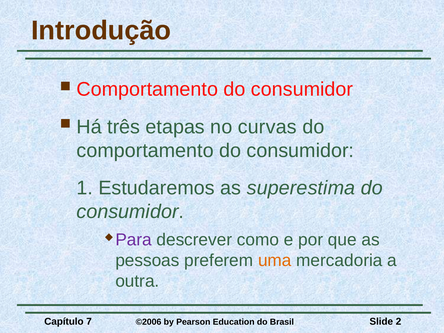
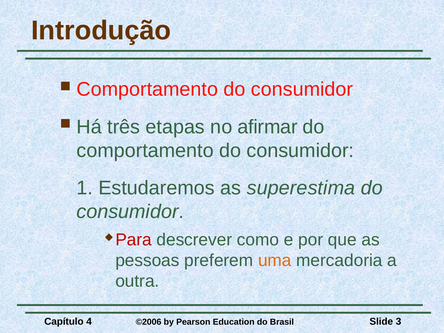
curvas: curvas -> afirmar
Para colour: purple -> red
7: 7 -> 4
2: 2 -> 3
